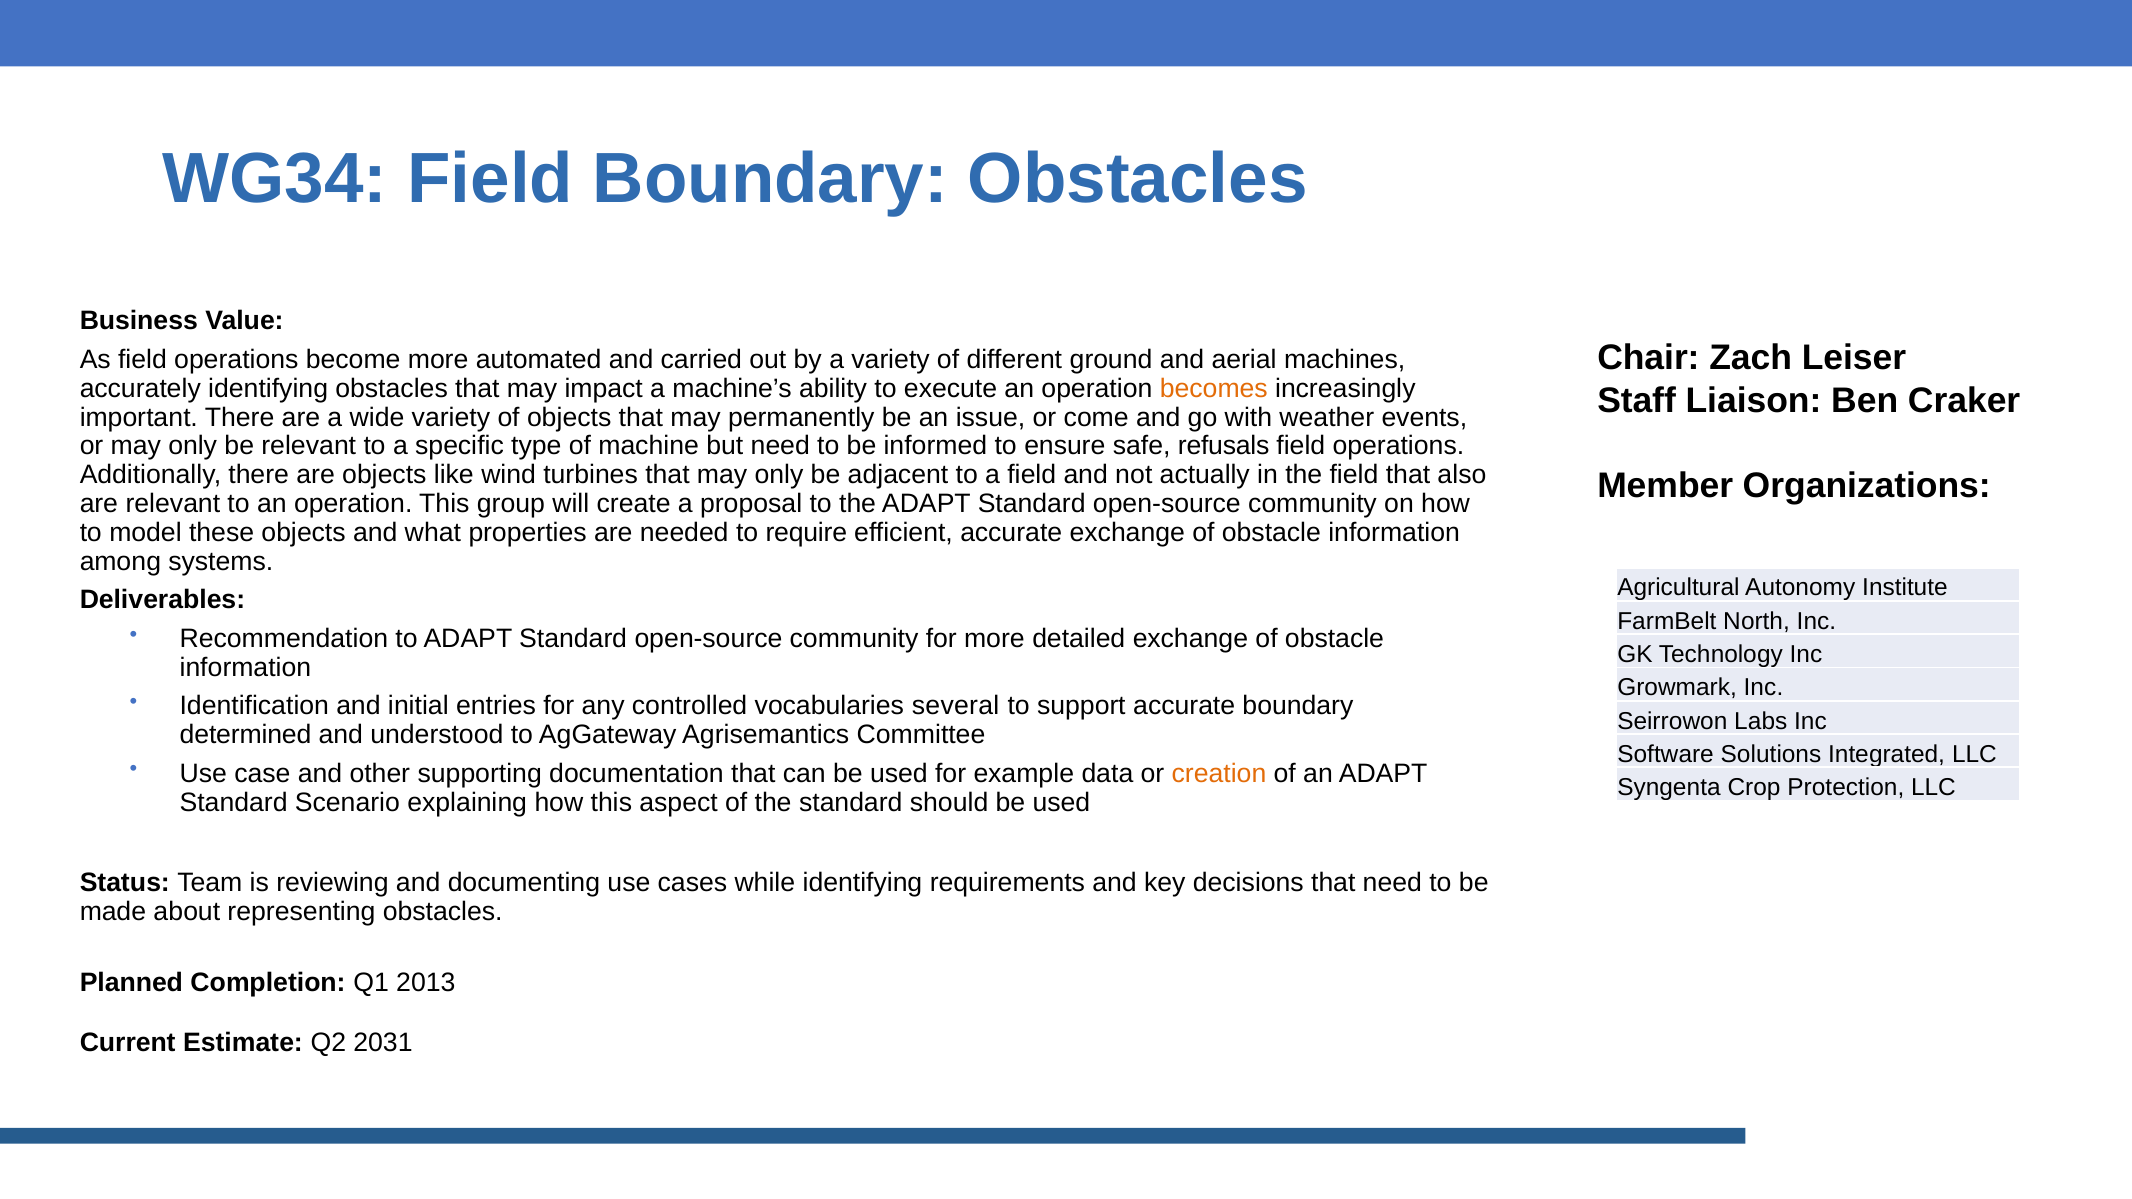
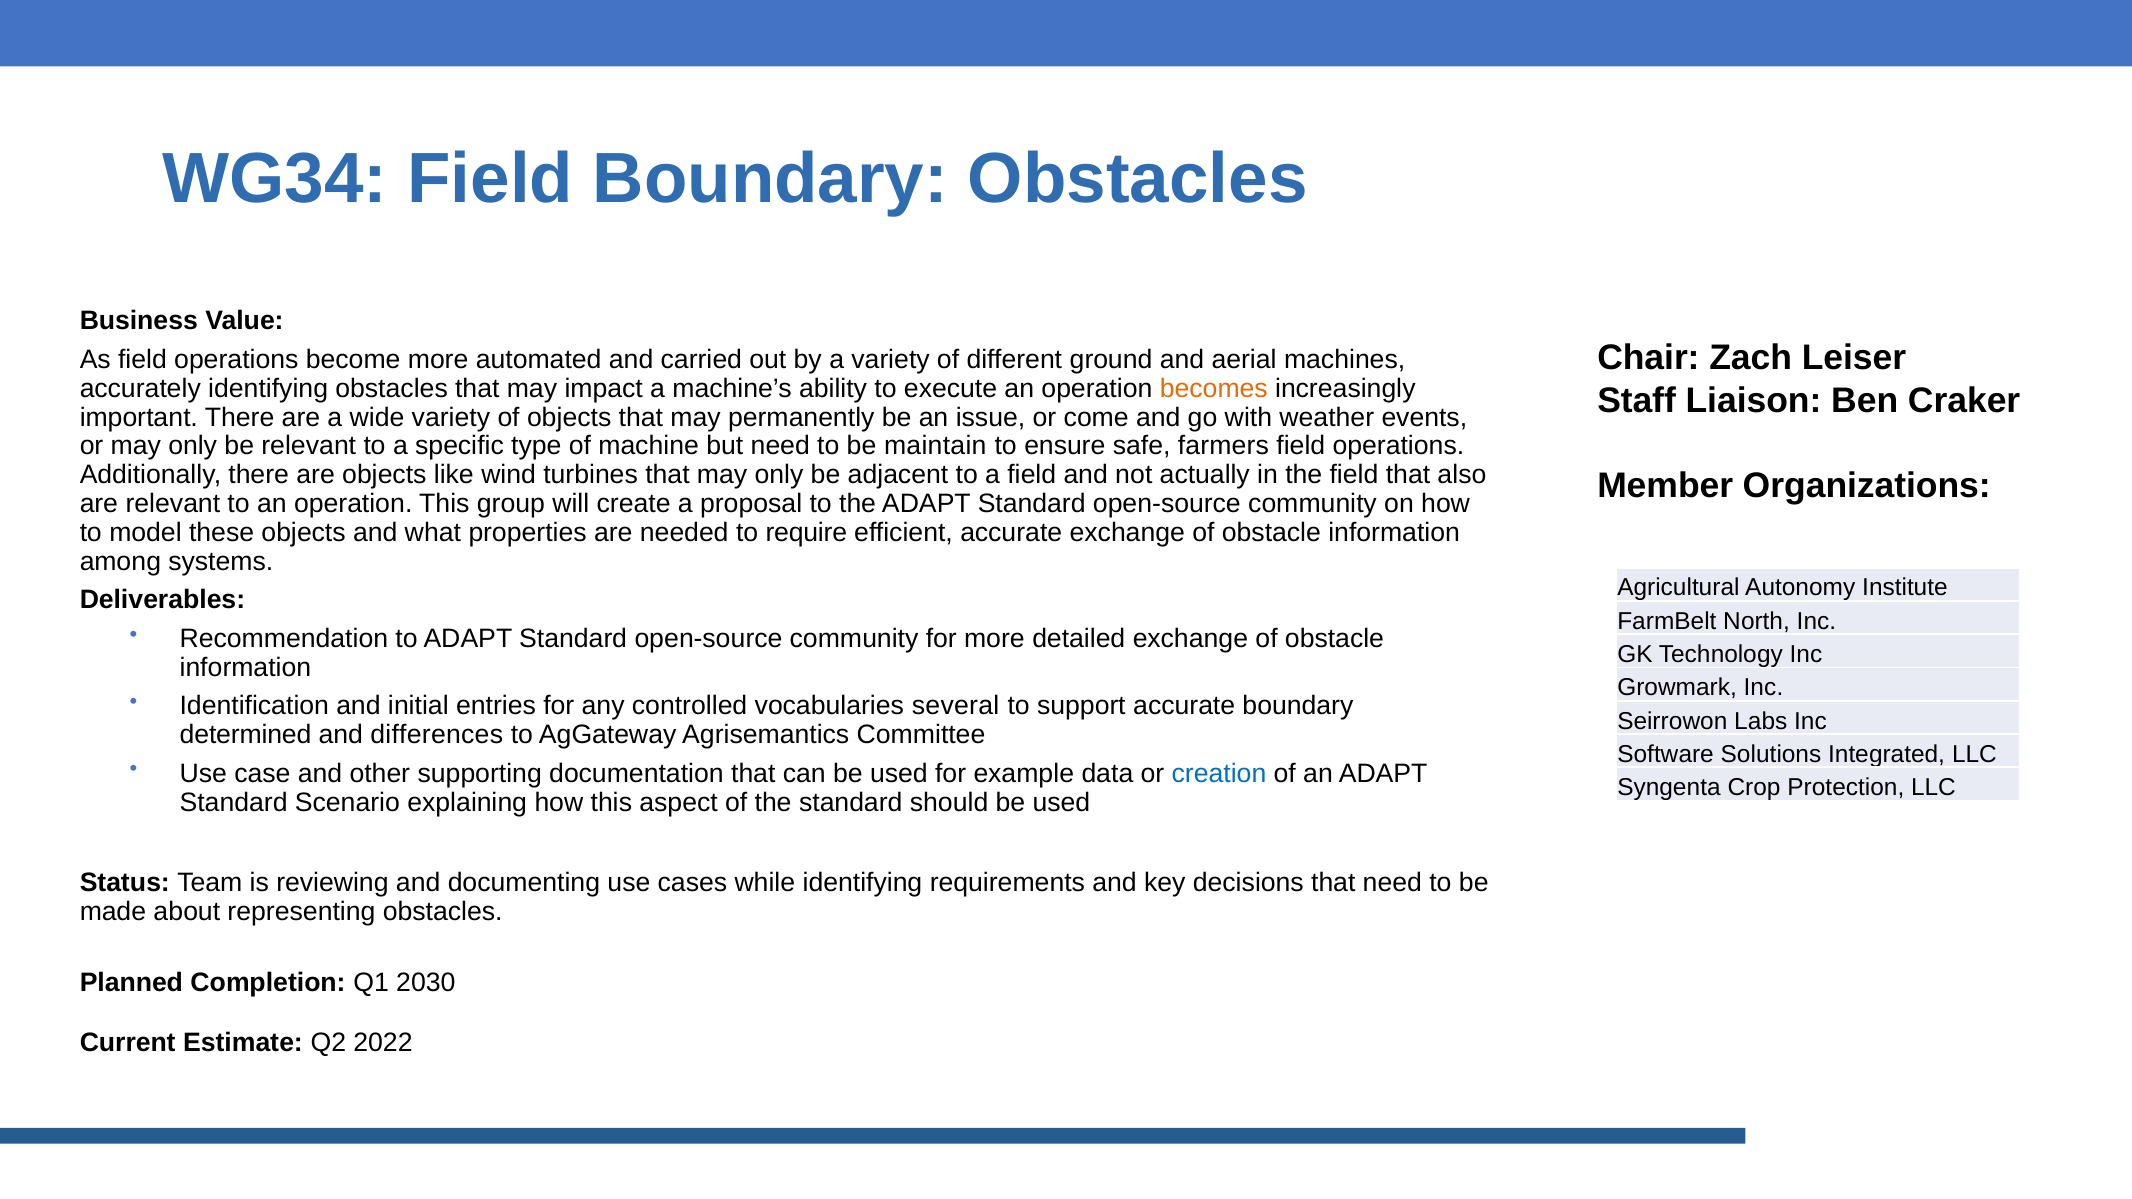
informed: informed -> maintain
refusals: refusals -> farmers
understood: understood -> differences
creation colour: orange -> blue
2013: 2013 -> 2030
2031: 2031 -> 2022
